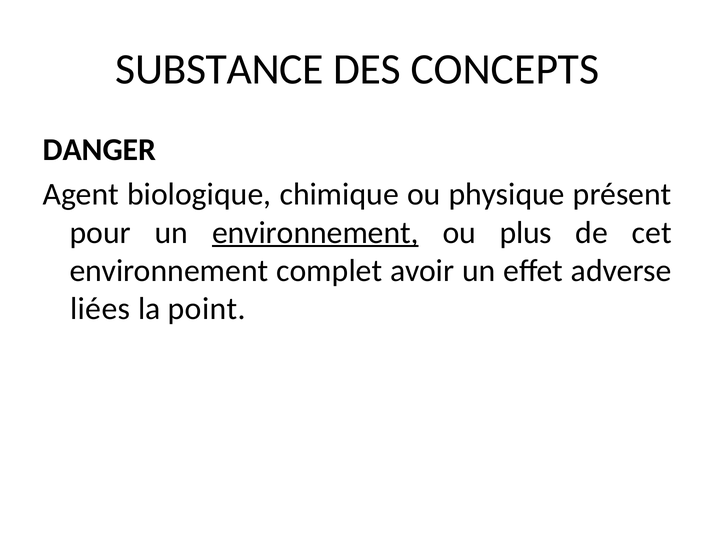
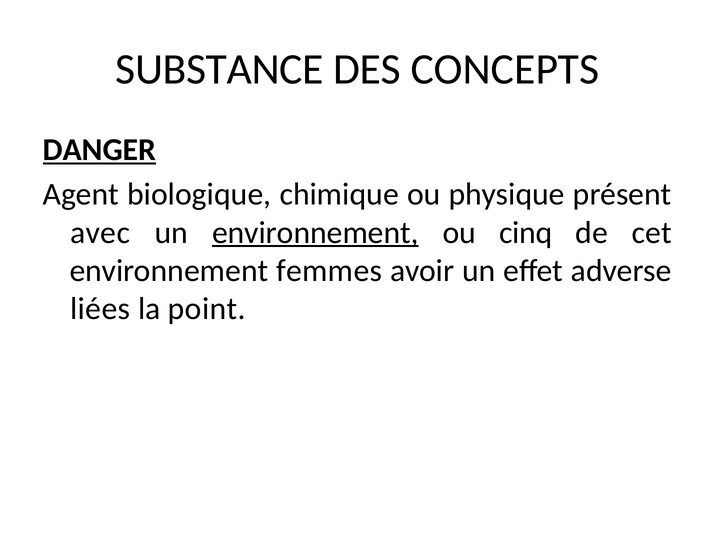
DANGER underline: none -> present
pour: pour -> avec
plus: plus -> cinq
complet: complet -> femmes
